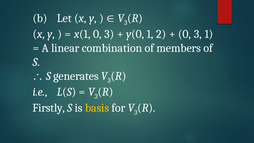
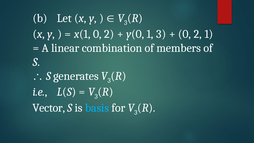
x(1 0 3: 3 -> 2
1 2: 2 -> 3
3 at (198, 34): 3 -> 2
Firstly: Firstly -> Vector
basis colour: yellow -> light blue
